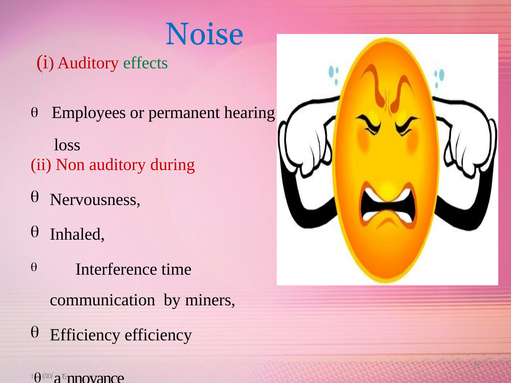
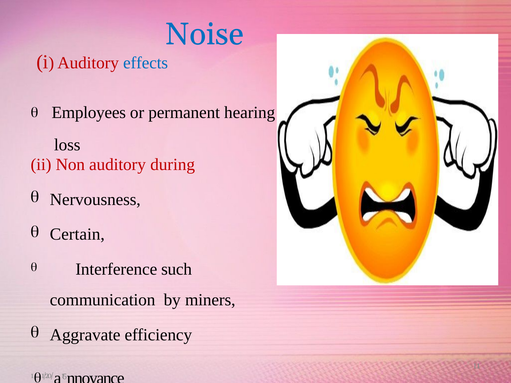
effects colour: green -> blue
Inhaled: Inhaled -> Certain
time: time -> such
Efficiency at (85, 335): Efficiency -> Aggravate
